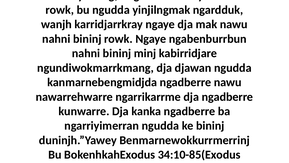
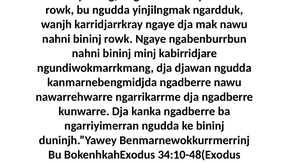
34:10-85(Exodus: 34:10-85(Exodus -> 34:10-48(Exodus
